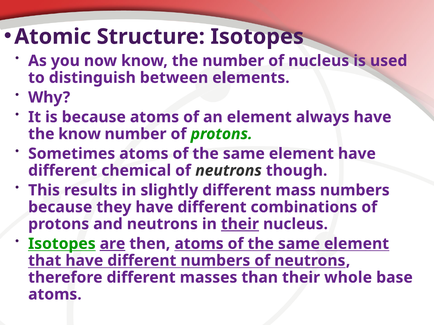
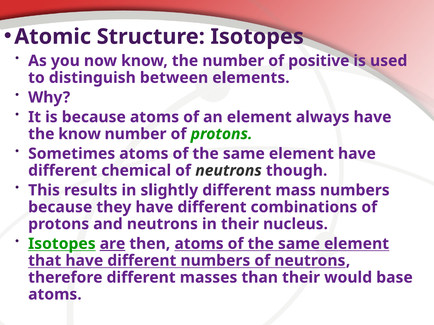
of nucleus: nucleus -> positive
their at (240, 224) underline: present -> none
whole: whole -> would
